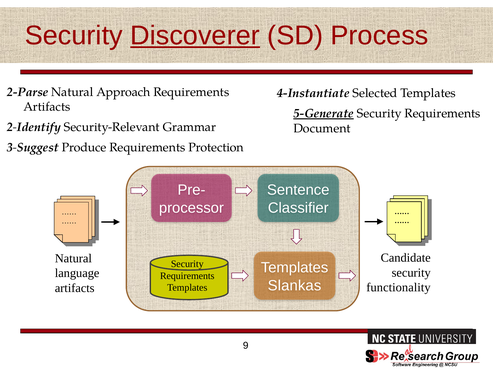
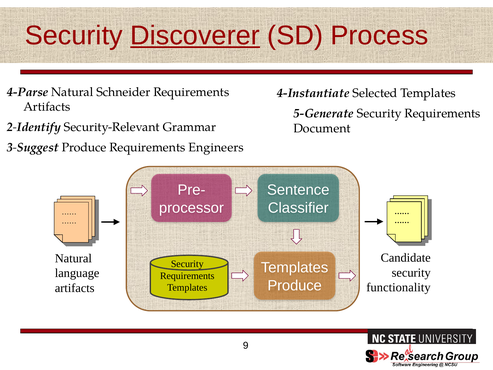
2-Parse: 2-Parse -> 4-Parse
Approach: Approach -> Schneider
5-Generate underline: present -> none
Protection: Protection -> Engineers
Slankas at (294, 285): Slankas -> Produce
